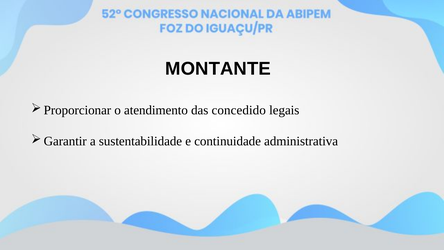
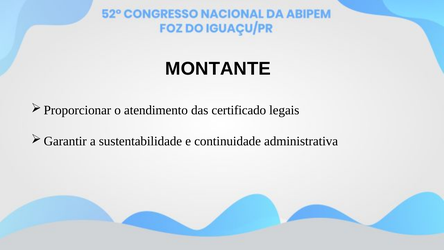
concedido: concedido -> certificado
